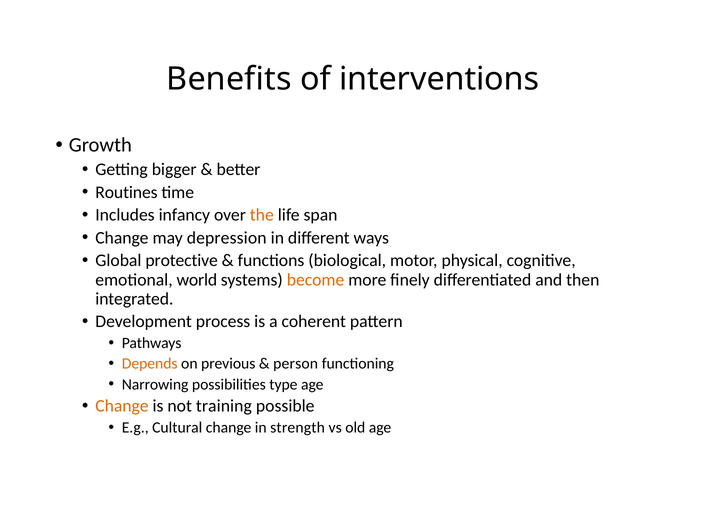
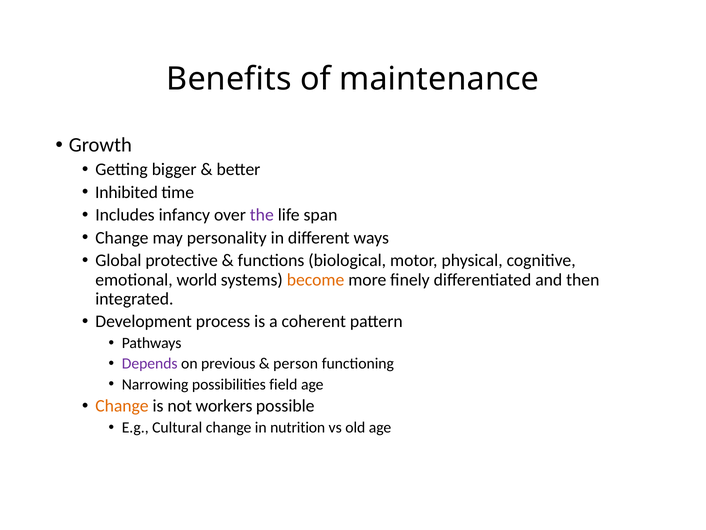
interventions: interventions -> maintenance
Routines: Routines -> Inhibited
the colour: orange -> purple
depression: depression -> personality
Depends colour: orange -> purple
type: type -> field
training: training -> workers
strength: strength -> nutrition
